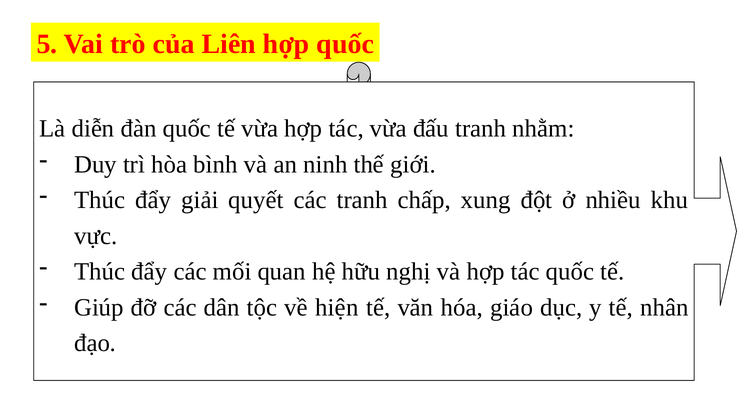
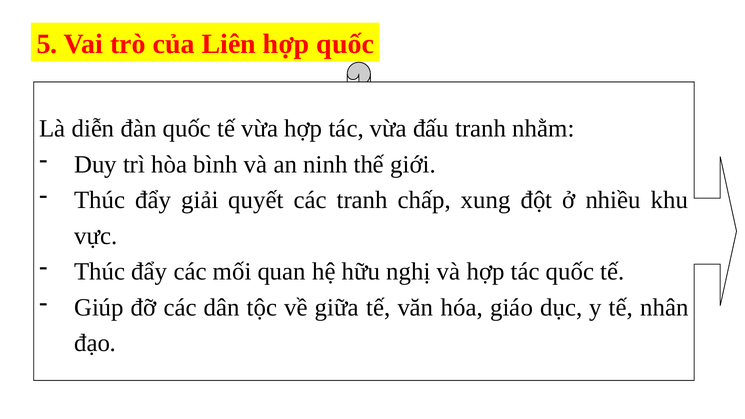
hiện: hiện -> giữa
